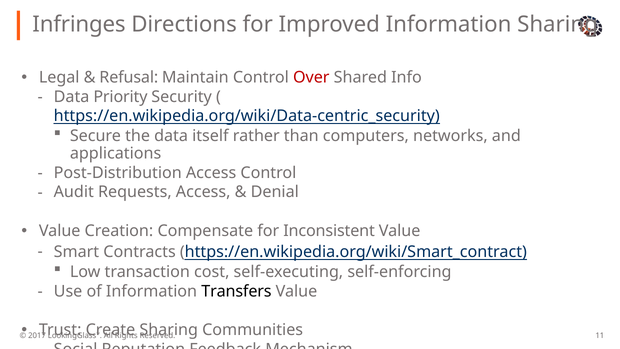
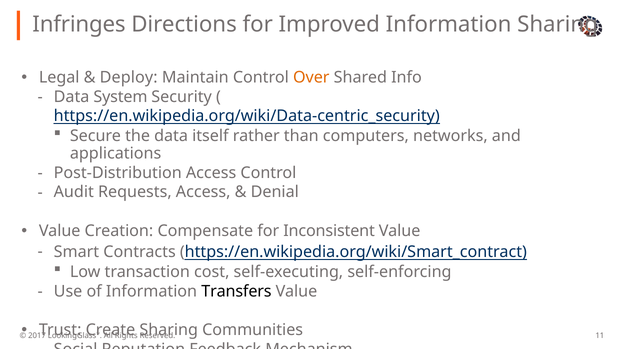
Refusal: Refusal -> Deploy
Over colour: red -> orange
Priority: Priority -> System
